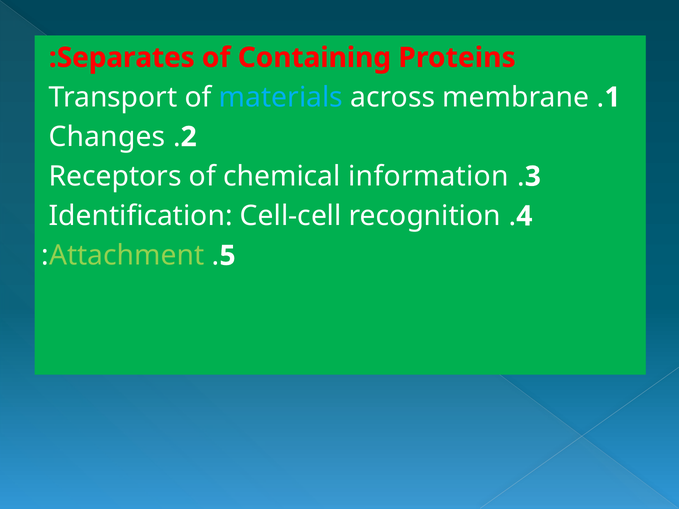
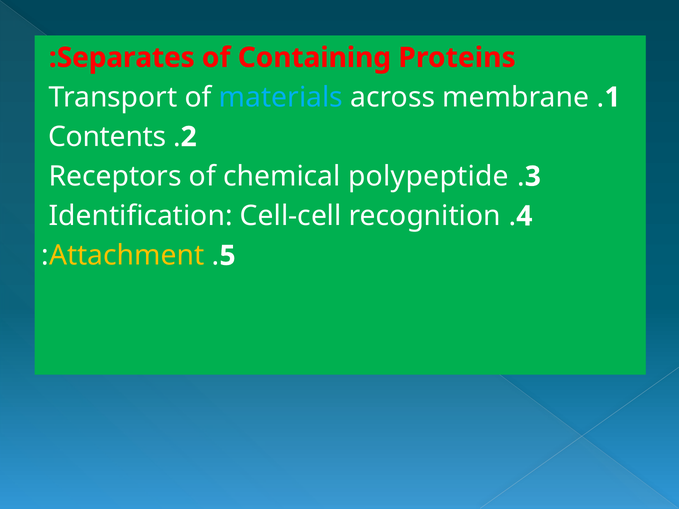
Changes: Changes -> Contents
information: information -> polypeptide
Attachment colour: light green -> yellow
